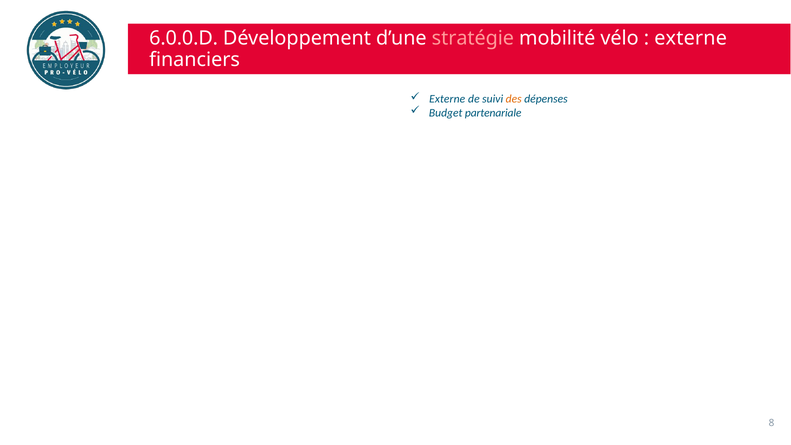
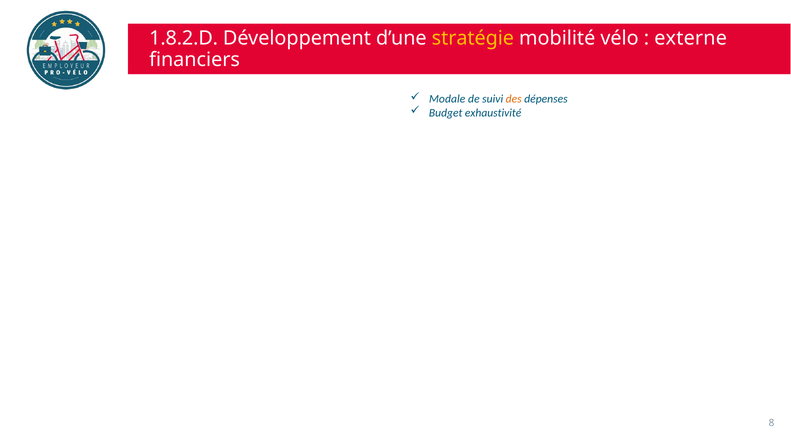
6.0.0.D: 6.0.0.D -> 1.8.2.D
stratégie colour: pink -> yellow
Externe at (447, 99): Externe -> Modale
partenariale: partenariale -> exhaustivité
